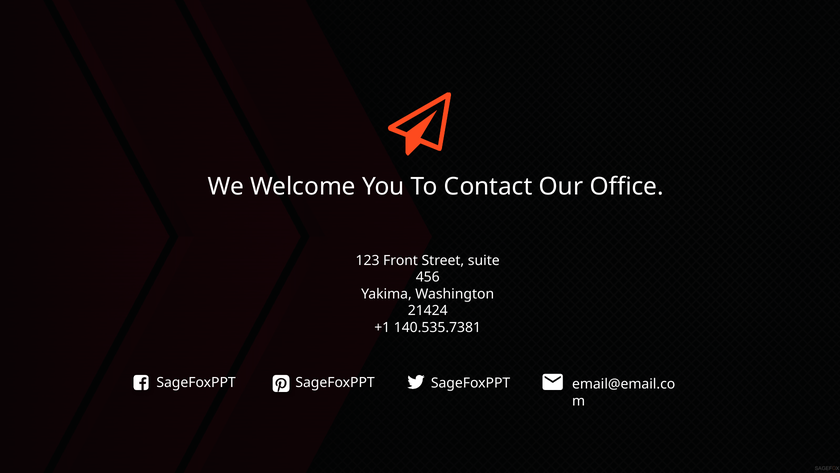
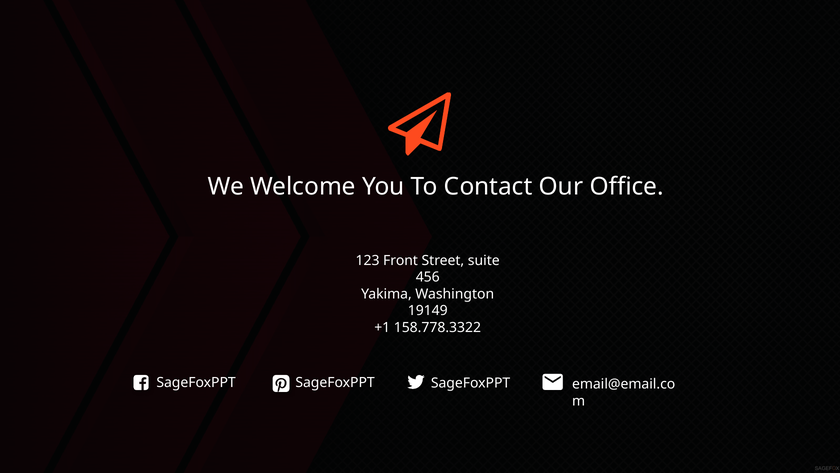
21424: 21424 -> 19149
140.535.7381: 140.535.7381 -> 158.778.3322
